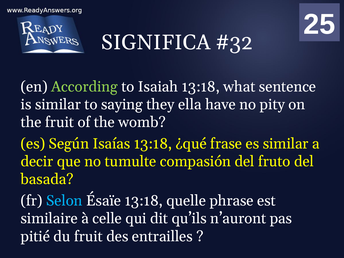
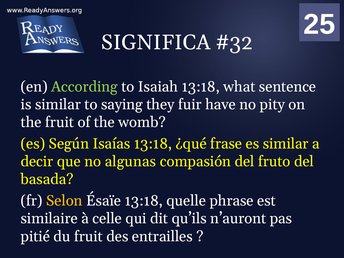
ella: ella -> fuir
tumulte: tumulte -> algunas
Selon colour: light blue -> yellow
